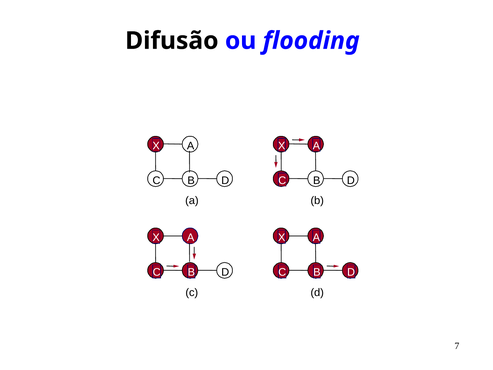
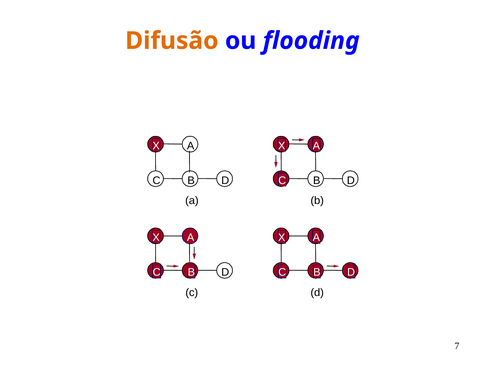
Difusão colour: black -> orange
